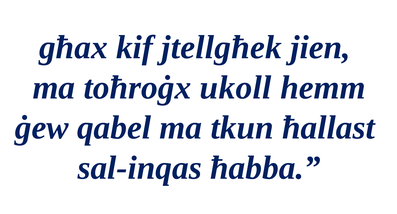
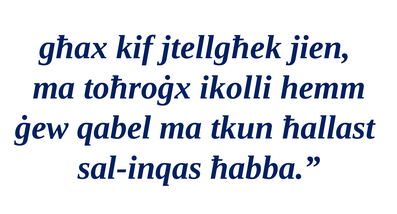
ukoll: ukoll -> ikolli
